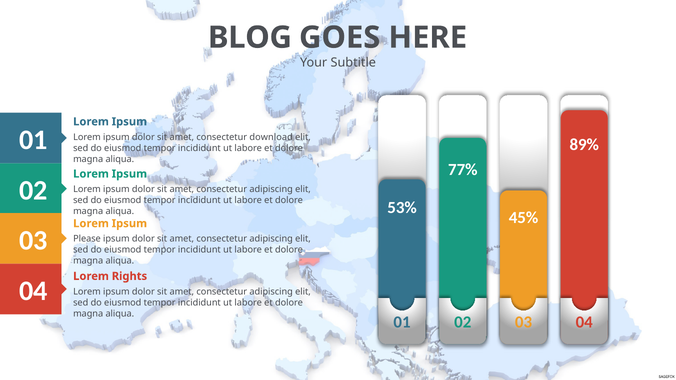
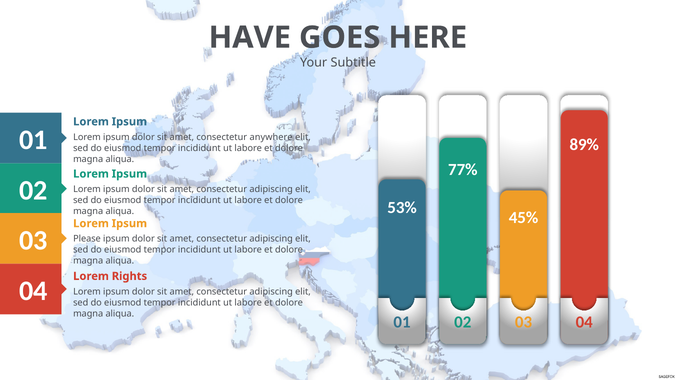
BLOG: BLOG -> HAVE
download: download -> anywhere
